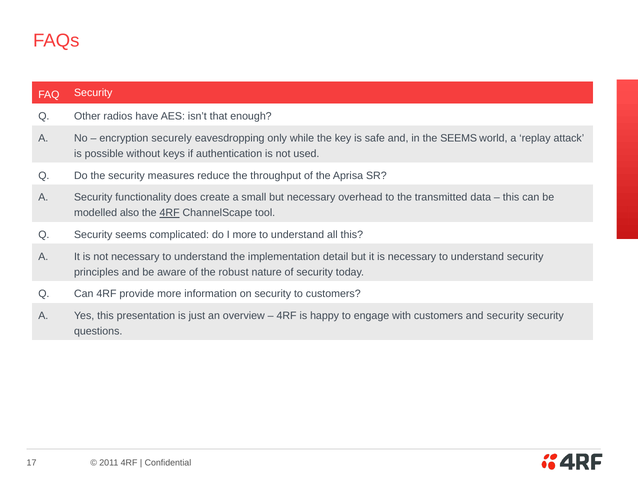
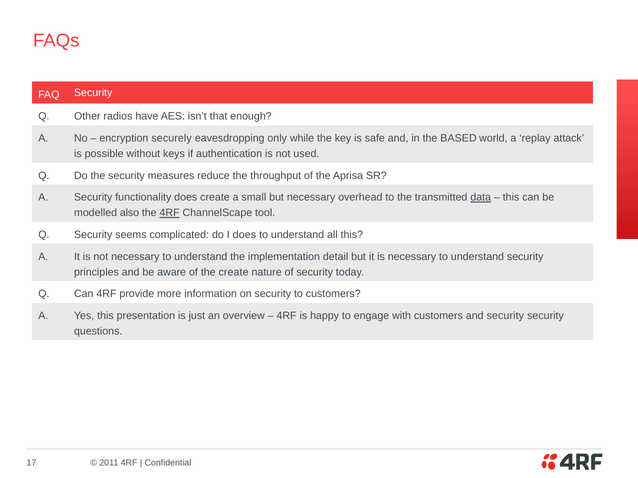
the SEEMS: SEEMS -> BASED
data underline: none -> present
I more: more -> does
the robust: robust -> create
